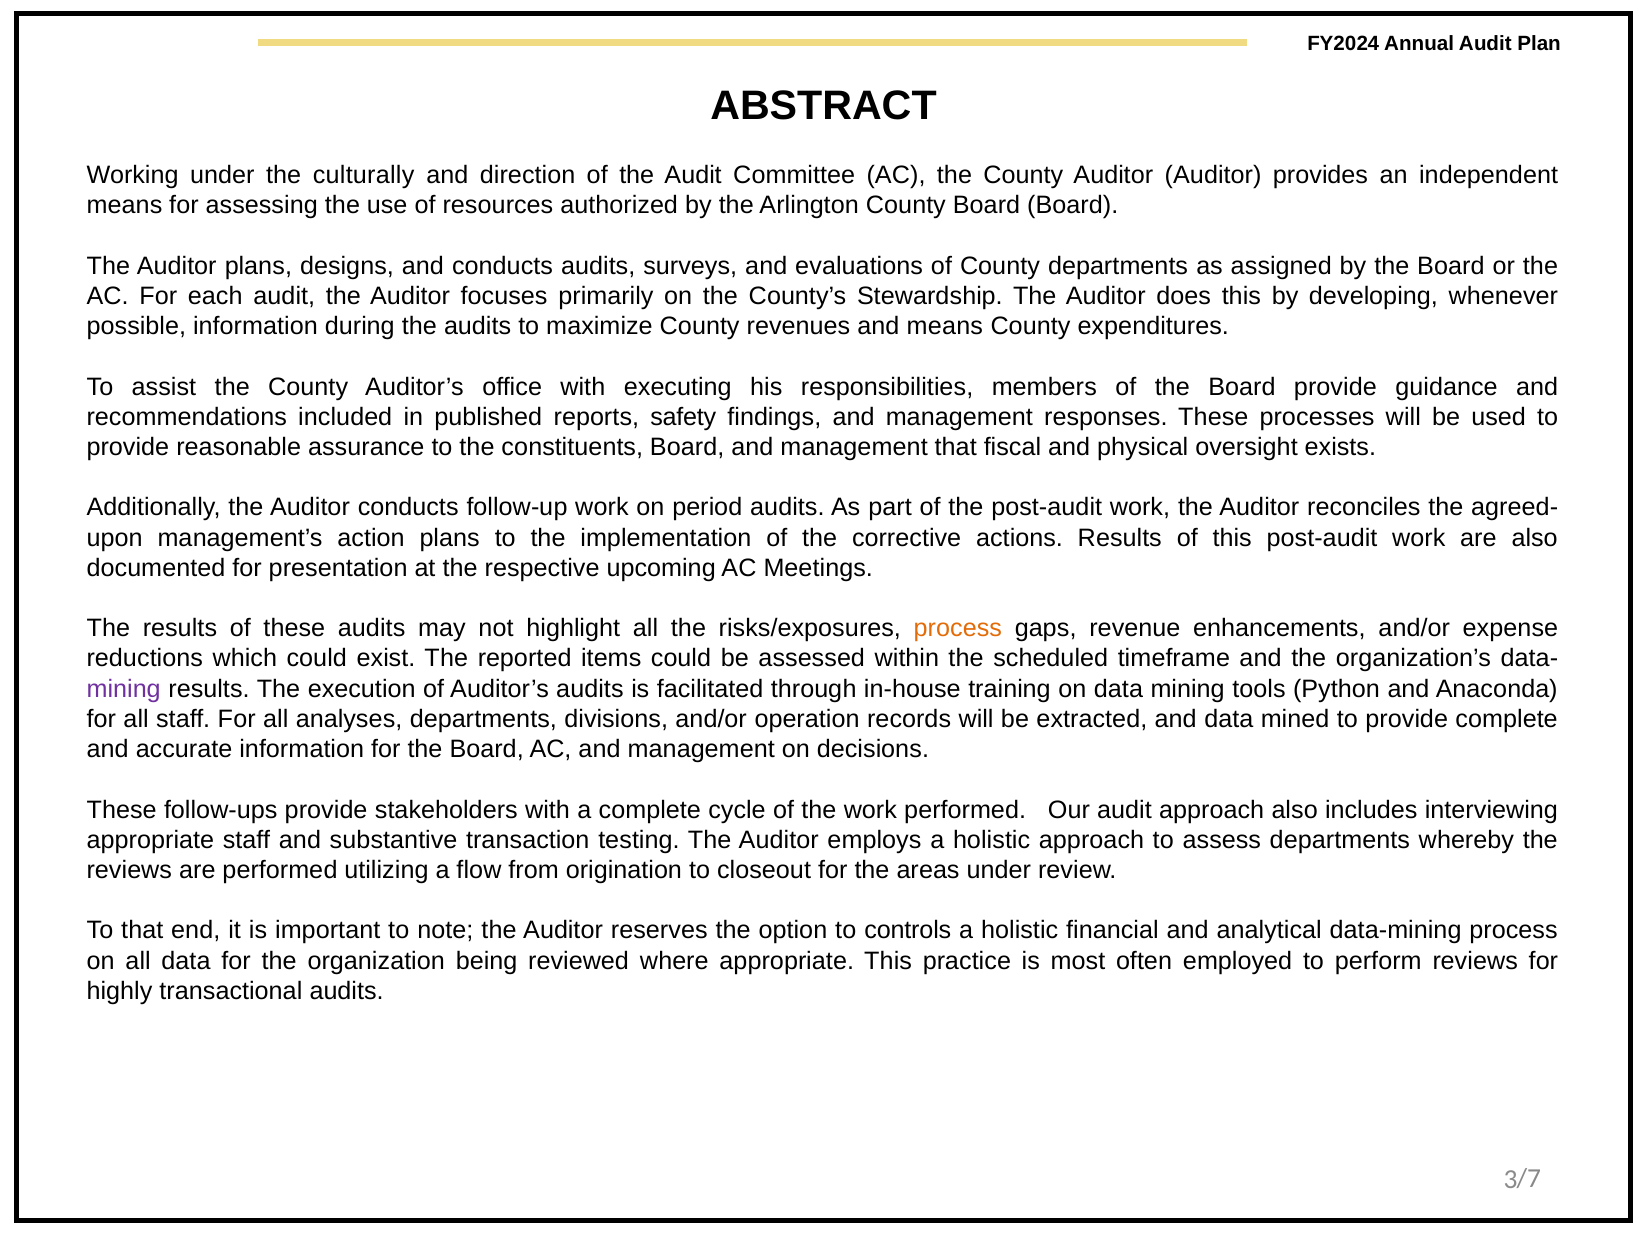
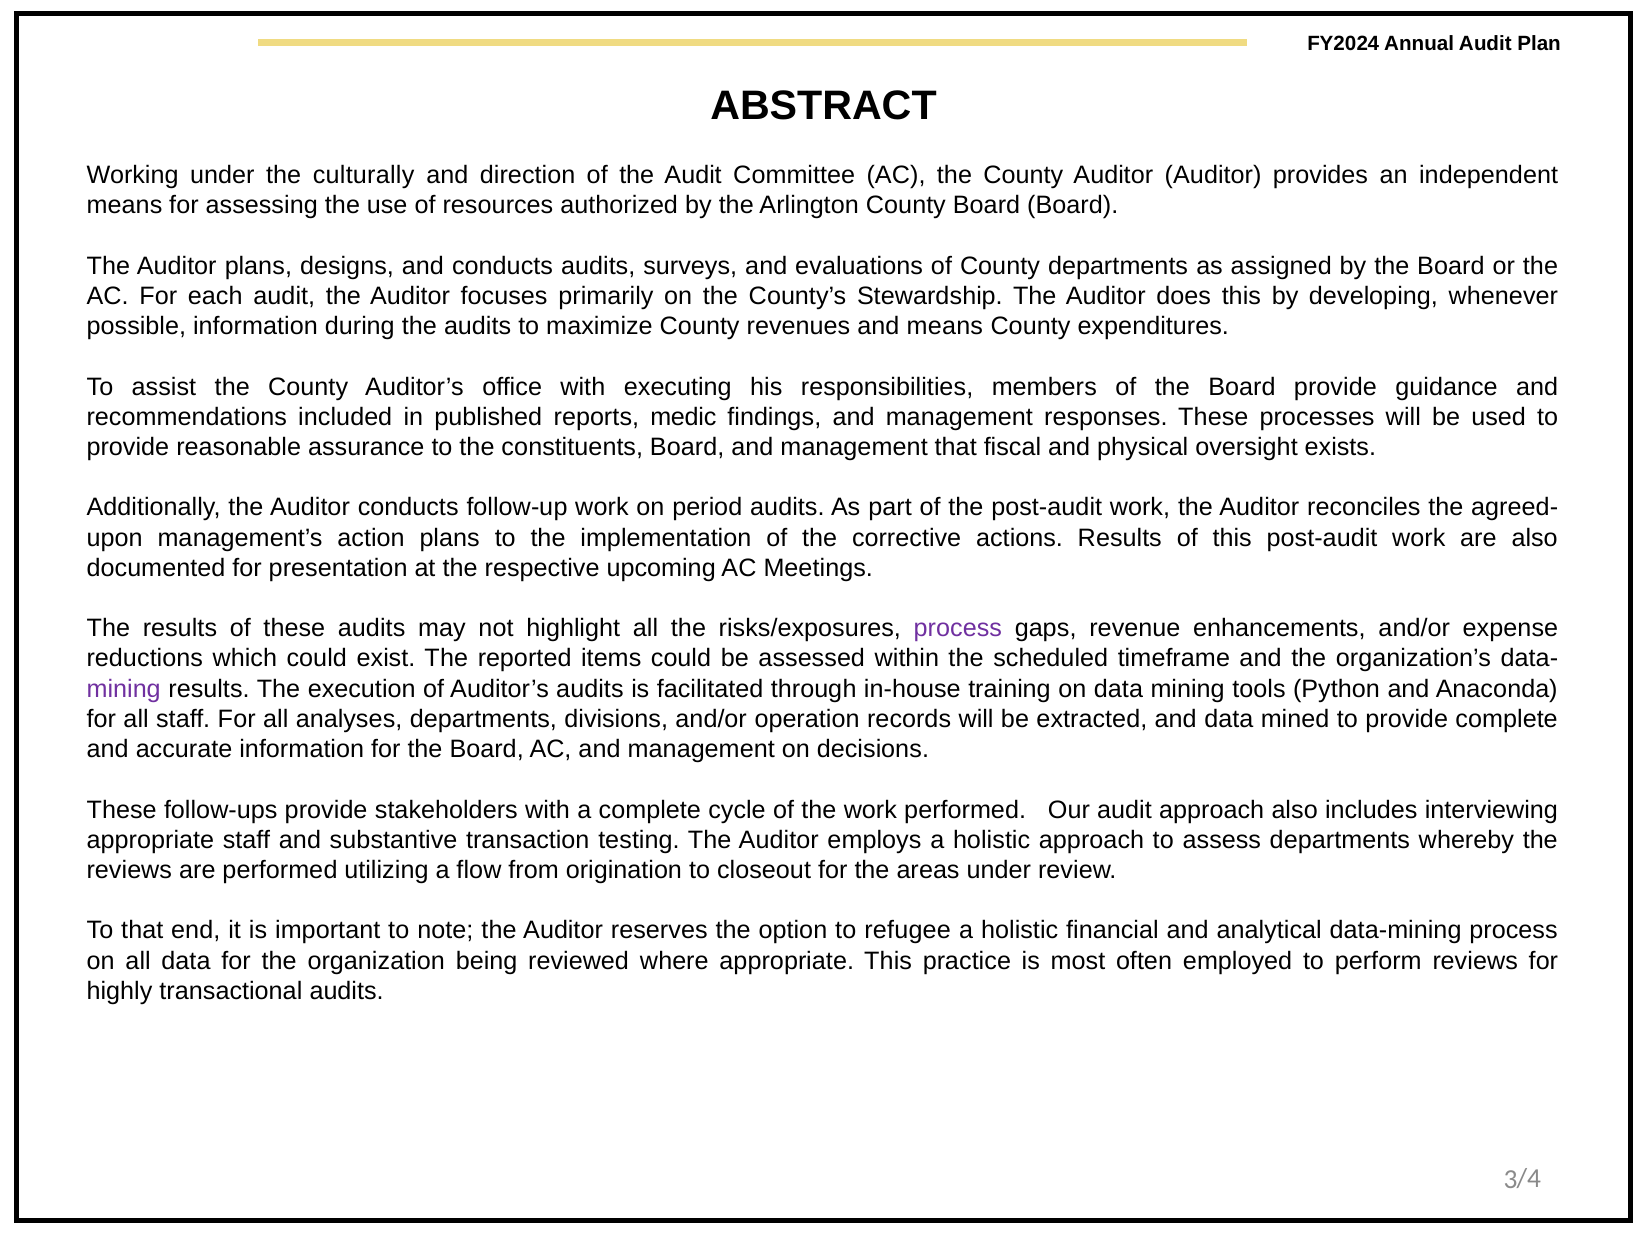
safety: safety -> medic
process at (958, 629) colour: orange -> purple
controls: controls -> refugee
/7: /7 -> /4
